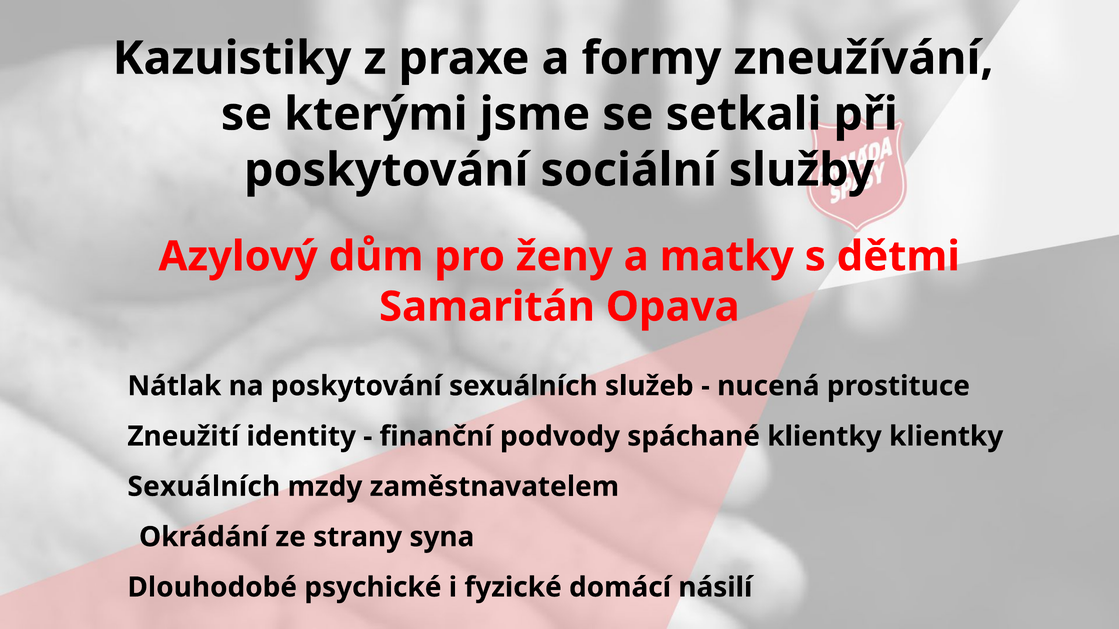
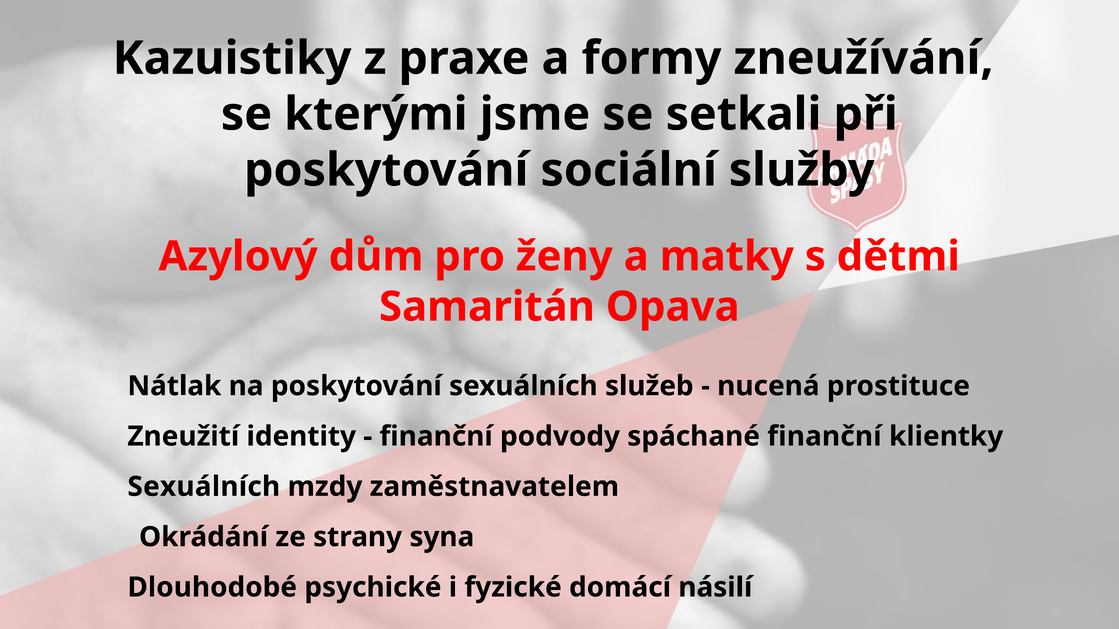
spáchané klientky: klientky -> finanční
